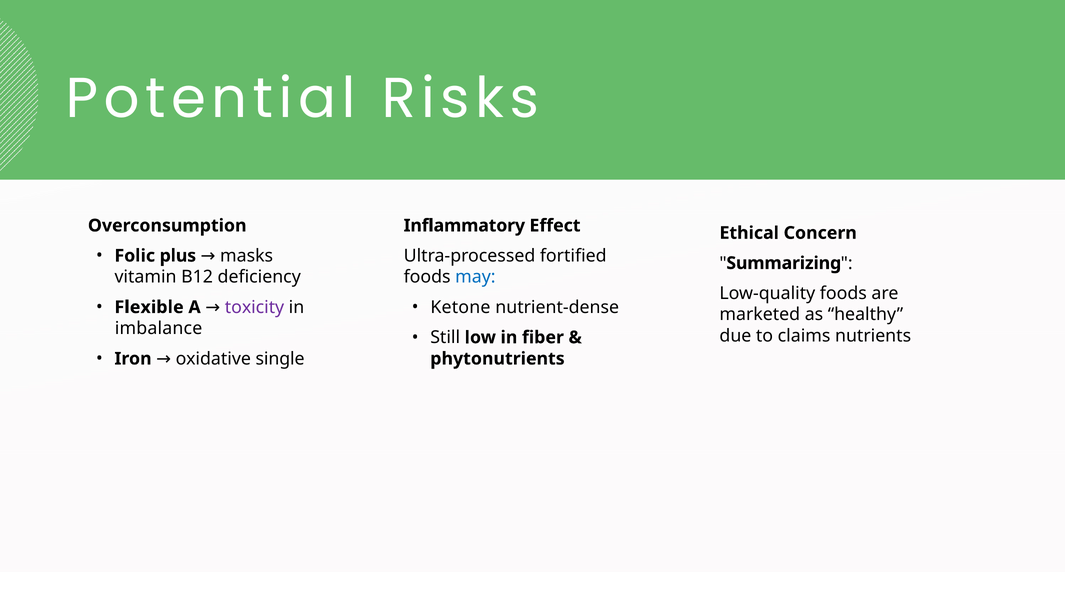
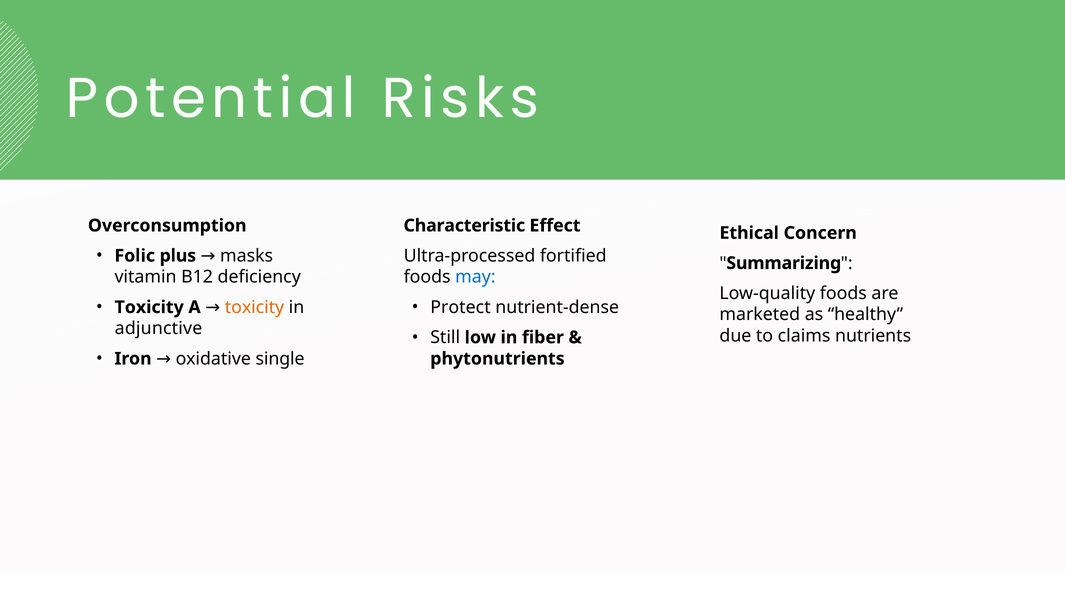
Inflammatory: Inflammatory -> Characteristic
Flexible at (149, 307): Flexible -> Toxicity
toxicity at (254, 307) colour: purple -> orange
Ketone: Ketone -> Protect
imbalance: imbalance -> adjunctive
